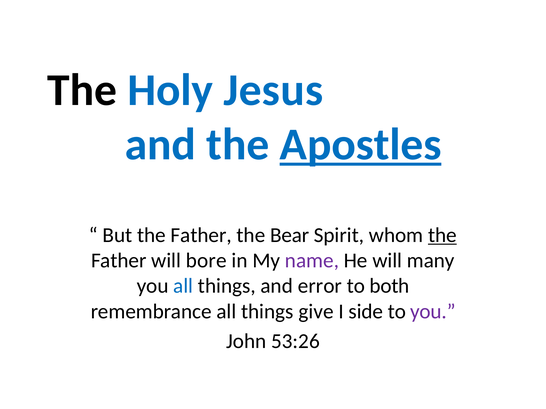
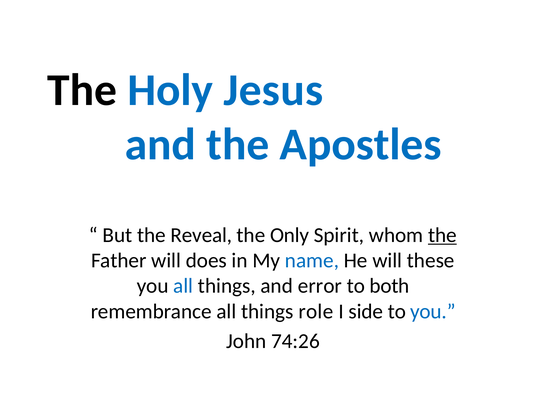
Apostles underline: present -> none
But the Father: Father -> Reveal
Bear: Bear -> Only
bore: bore -> does
name colour: purple -> blue
many: many -> these
give: give -> role
you at (433, 312) colour: purple -> blue
53:26: 53:26 -> 74:26
